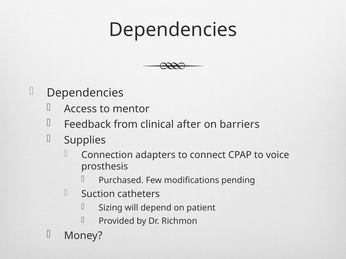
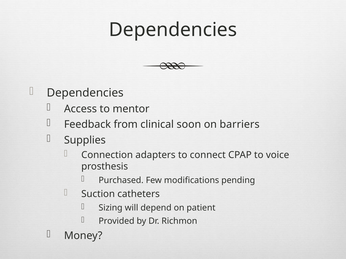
after: after -> soon
